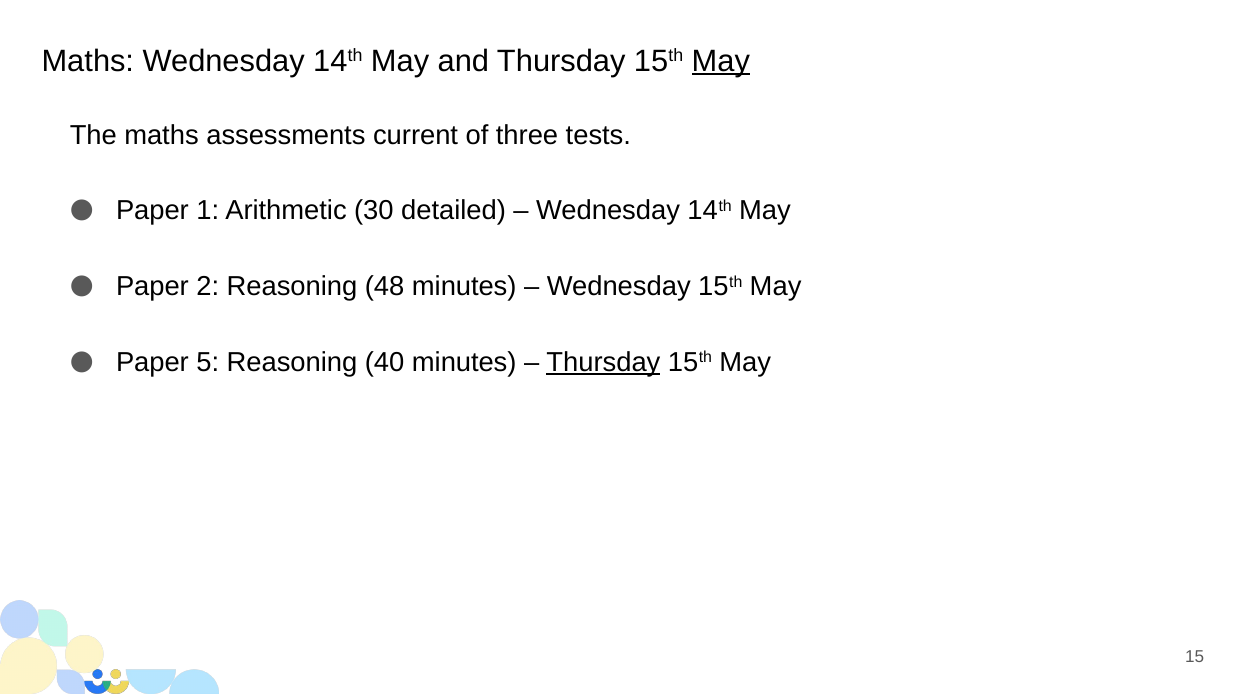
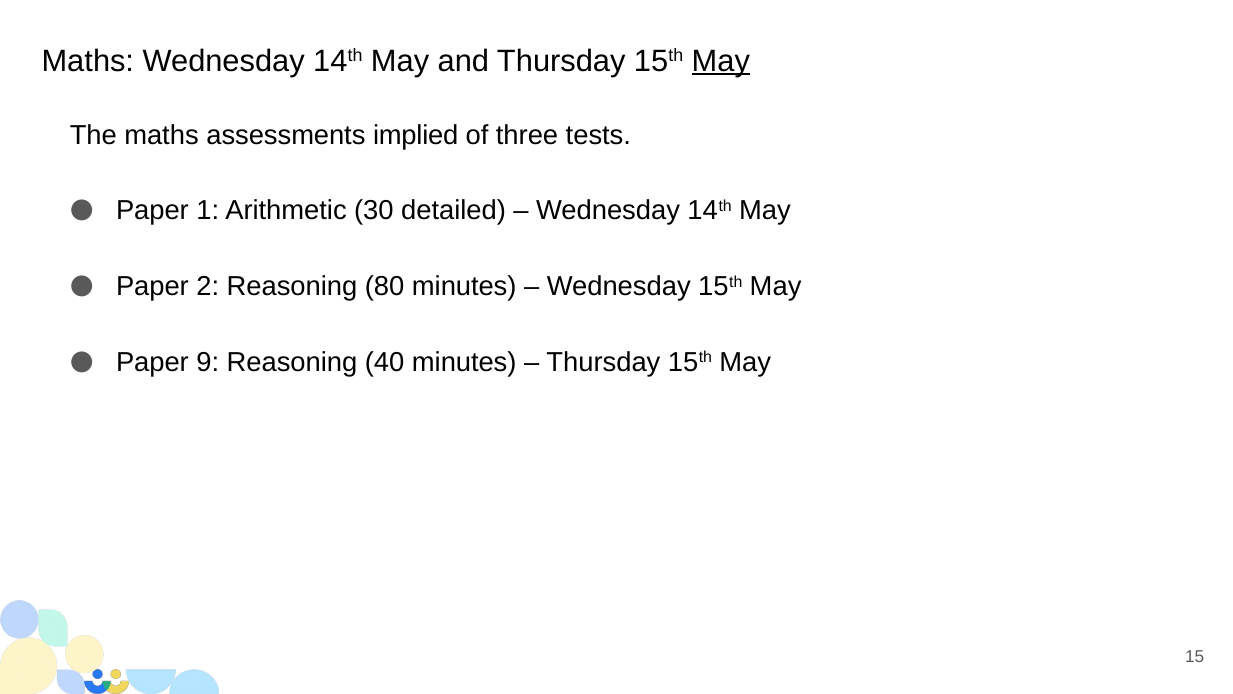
current: current -> implied
48: 48 -> 80
5: 5 -> 9
Thursday at (603, 362) underline: present -> none
